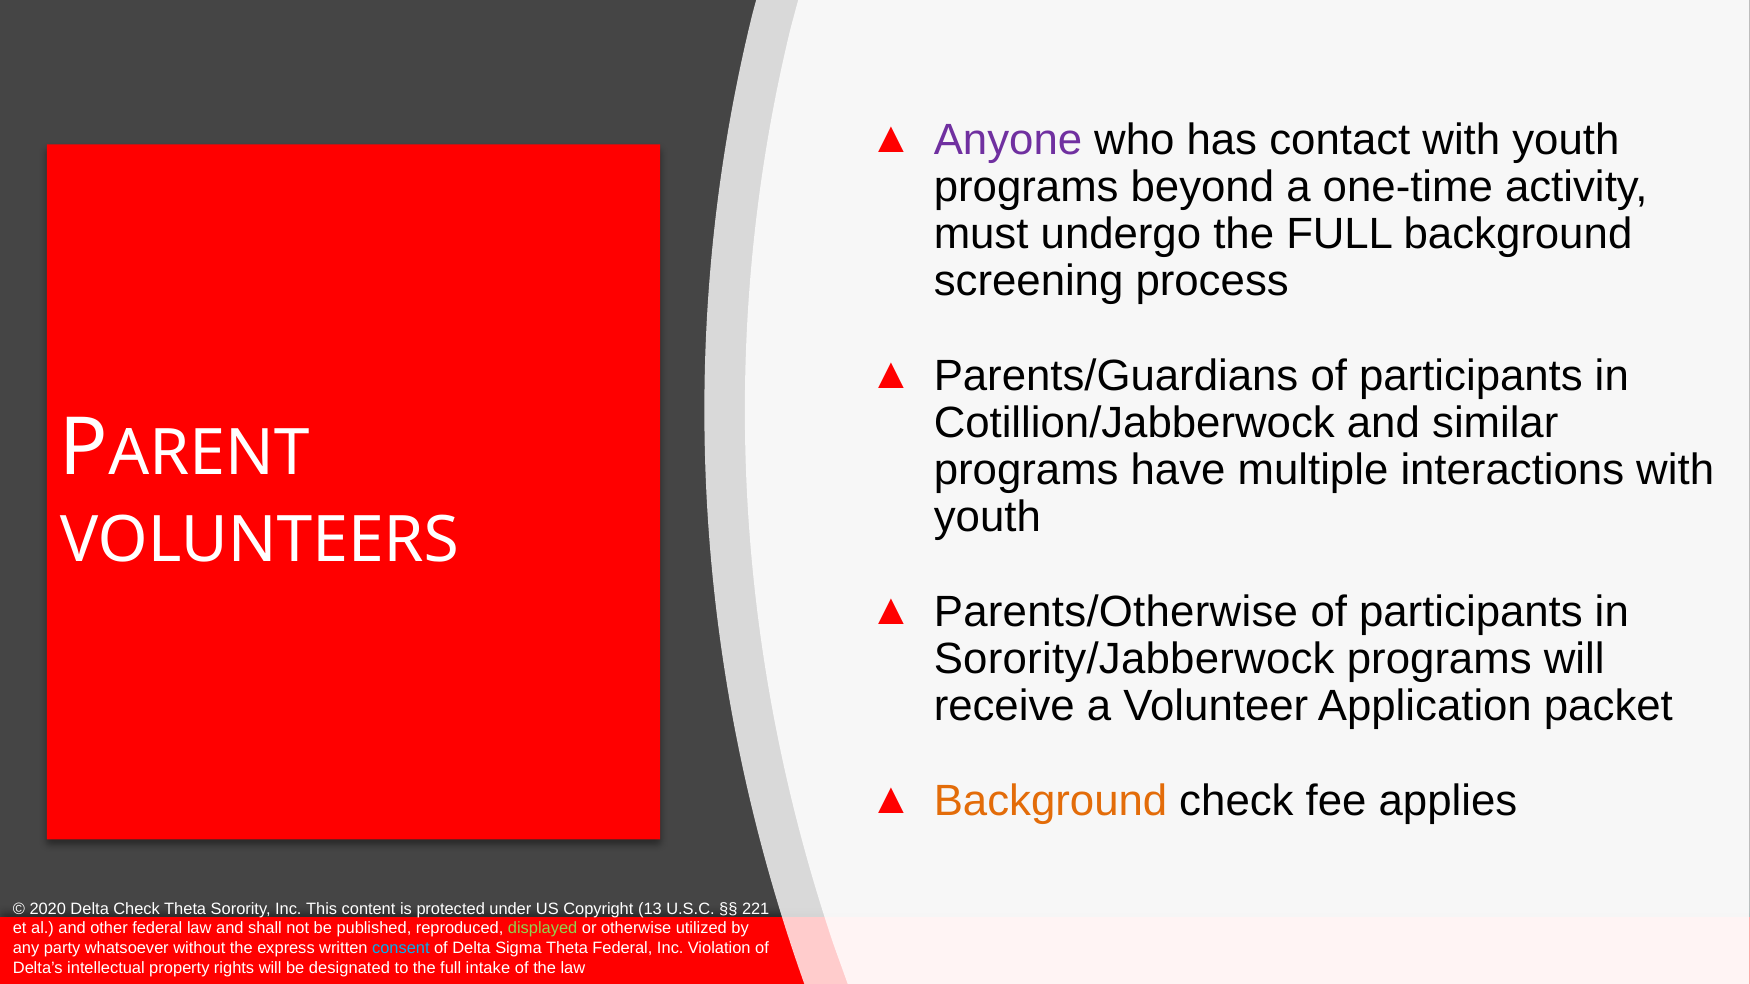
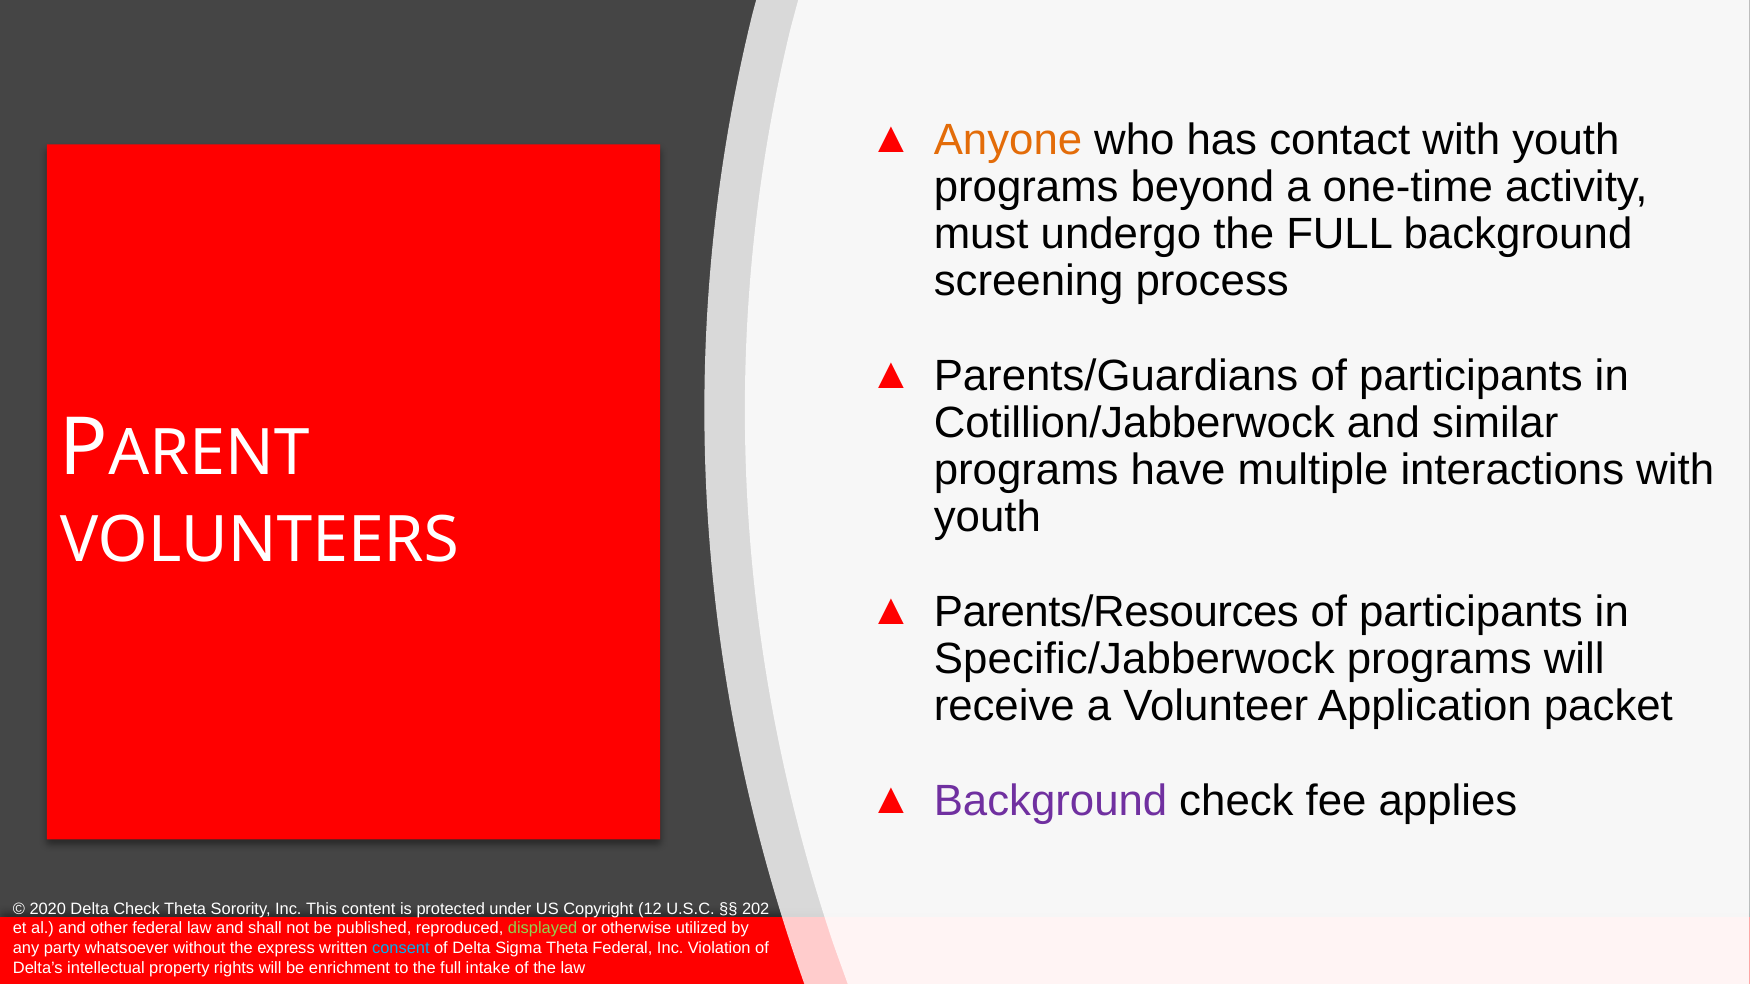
Anyone colour: purple -> orange
Parents/Otherwise: Parents/Otherwise -> Parents/Resources
Sorority/Jabberwock: Sorority/Jabberwock -> Specific/Jabberwock
Background at (1051, 801) colour: orange -> purple
13: 13 -> 12
221: 221 -> 202
designated: designated -> enrichment
